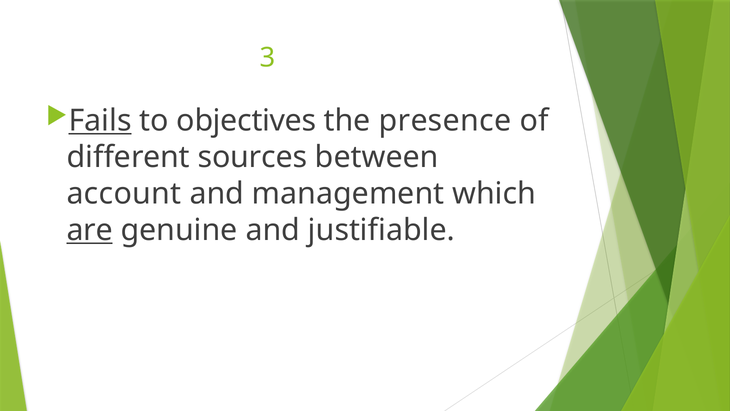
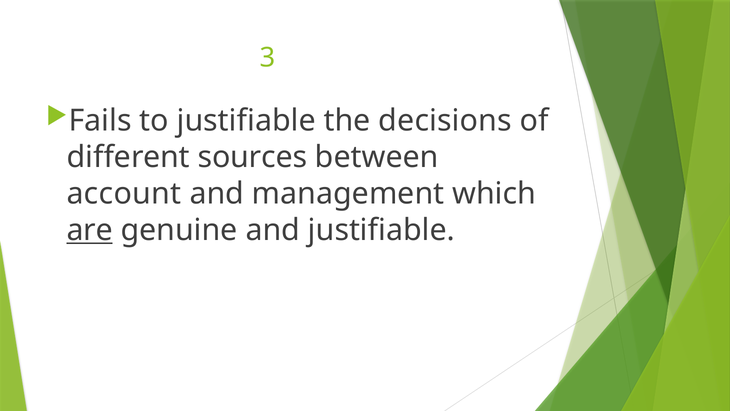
Fails underline: present -> none
to objectives: objectives -> justifiable
presence: presence -> decisions
